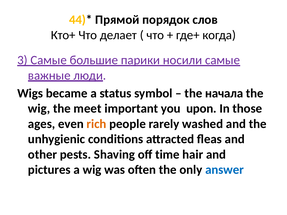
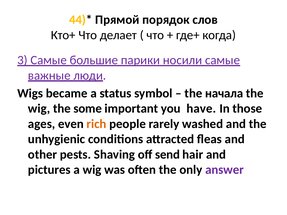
meet: meet -> some
upon: upon -> have
time: time -> send
answer colour: blue -> purple
